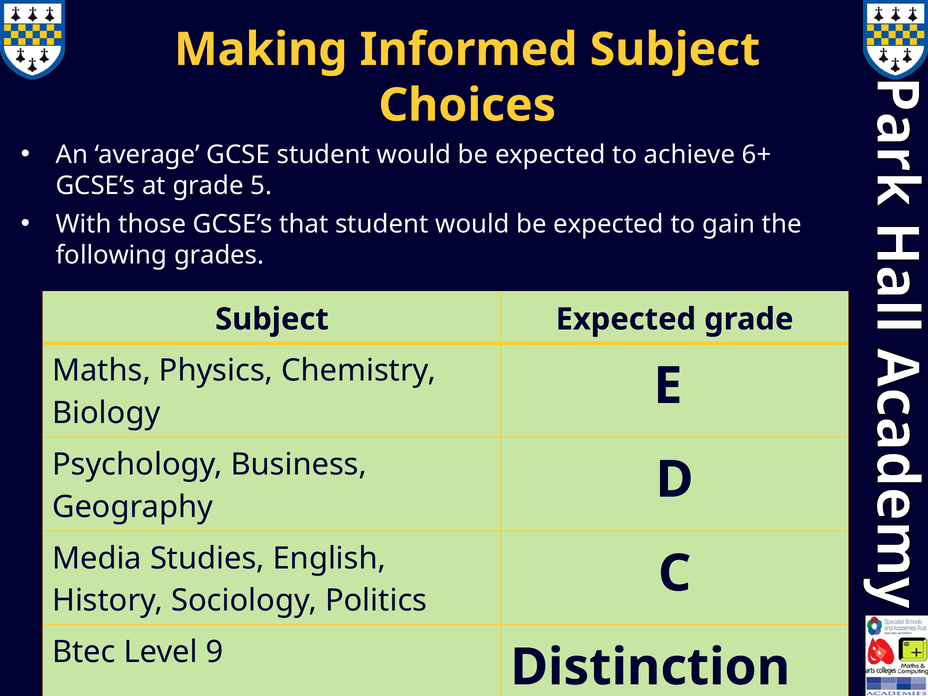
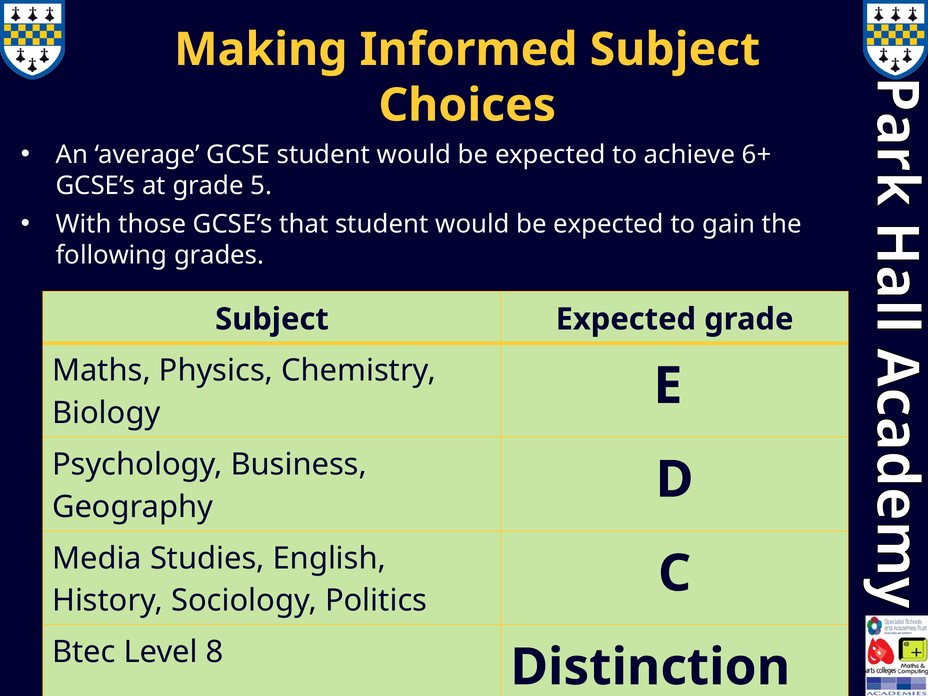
9: 9 -> 8
